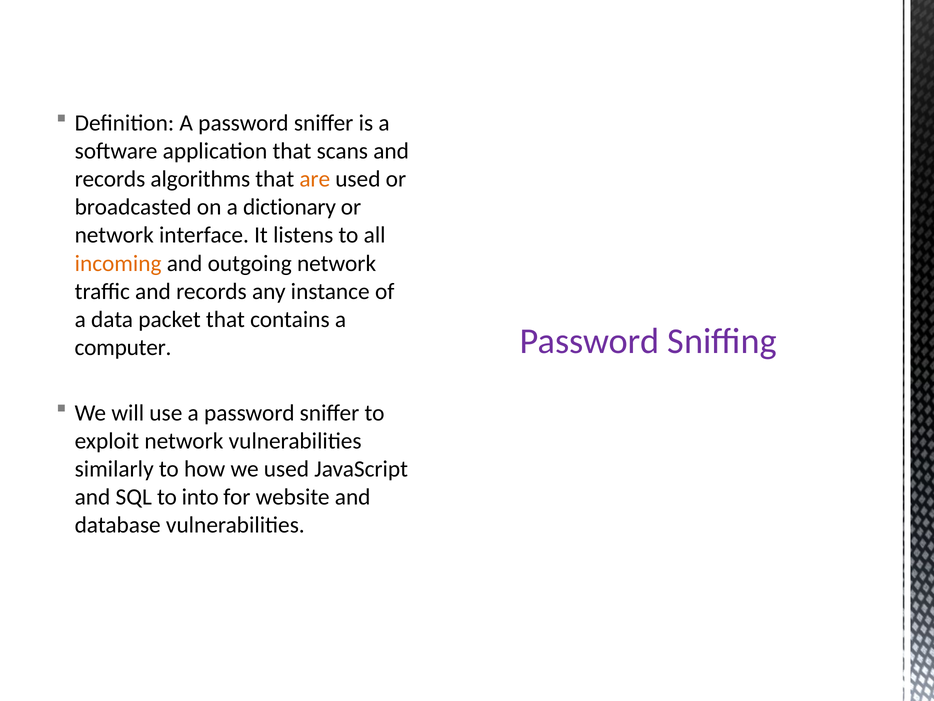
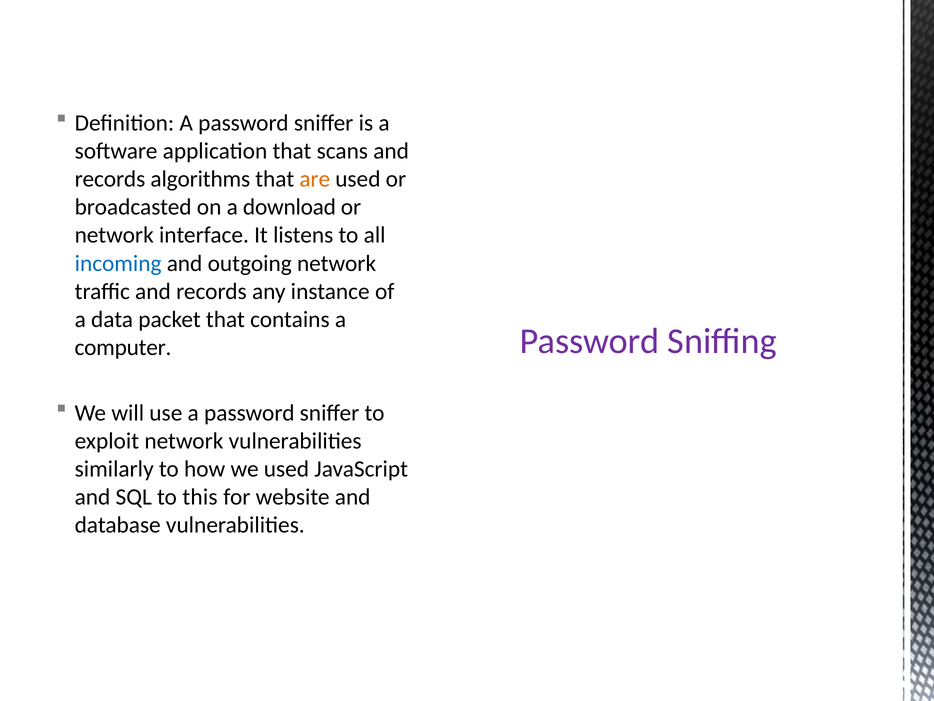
dictionary: dictionary -> download
incoming colour: orange -> blue
into: into -> this
